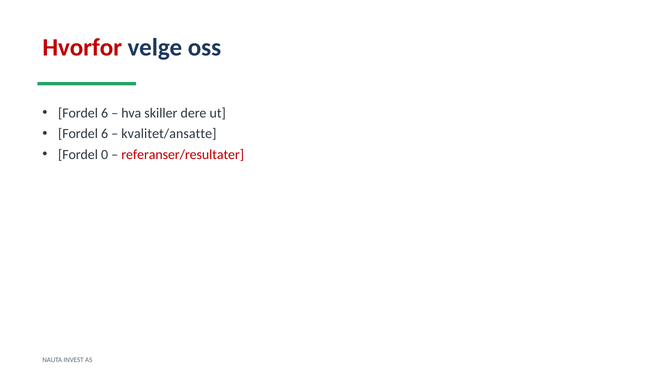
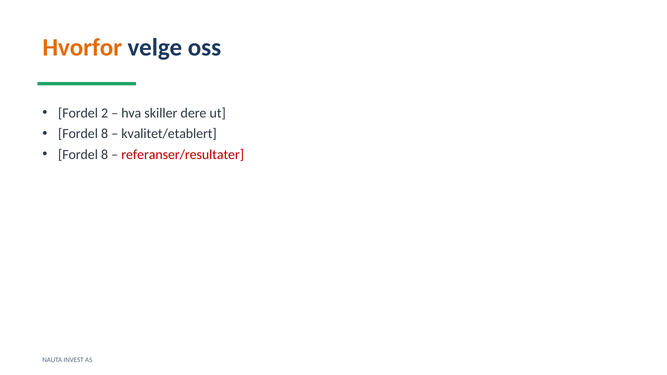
Hvorfor colour: red -> orange
6 at (105, 113): 6 -> 2
6 at (105, 134): 6 -> 8
kvalitet/ansatte: kvalitet/ansatte -> kvalitet/etablert
0 at (105, 155): 0 -> 8
